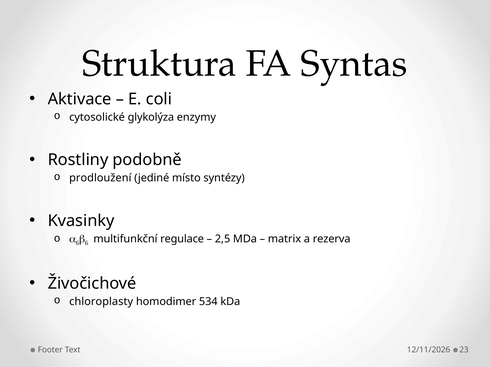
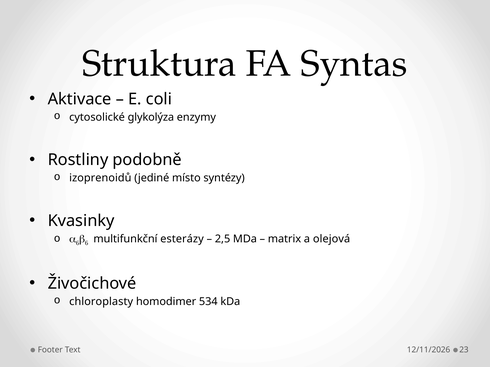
prodloužení: prodloužení -> izoprenoidů
regulace: regulace -> esterázy
rezerva: rezerva -> olejová
